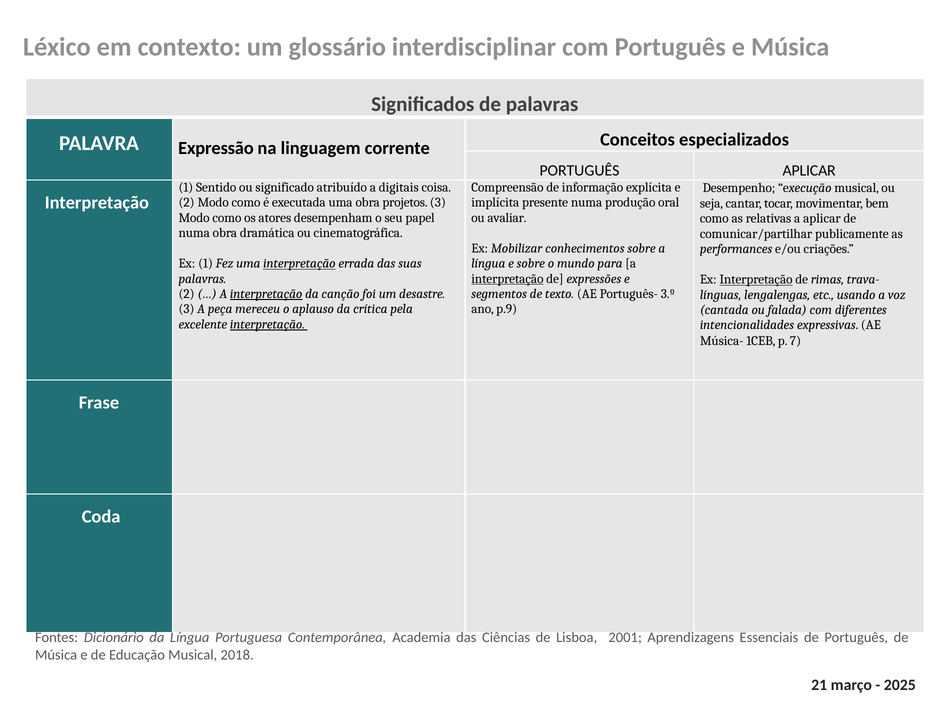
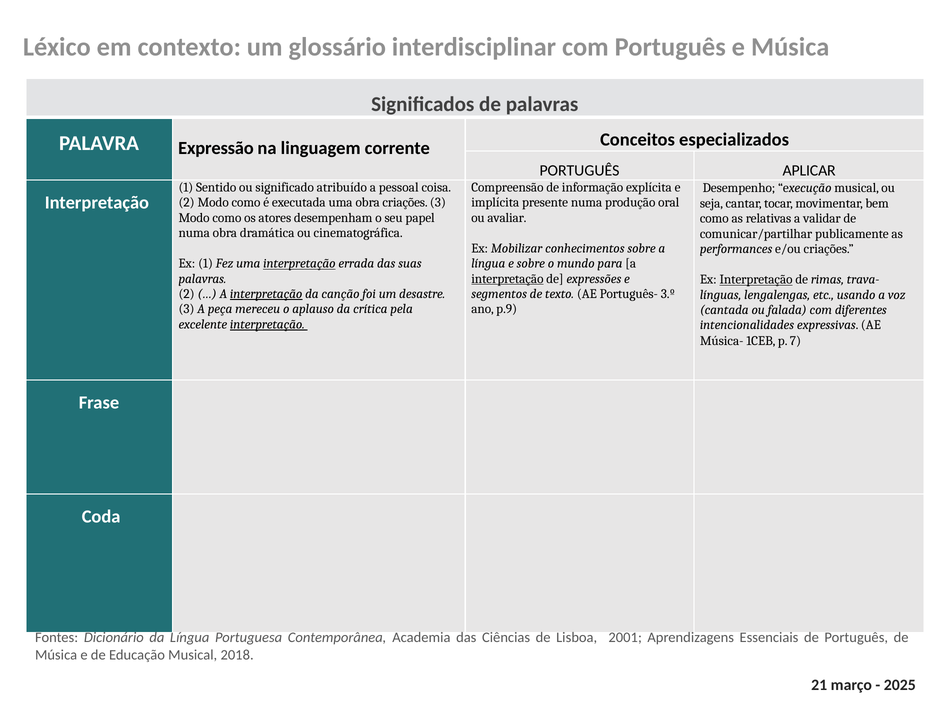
digitais: digitais -> pessoal
obra projetos: projetos -> criações
a aplicar: aplicar -> validar
